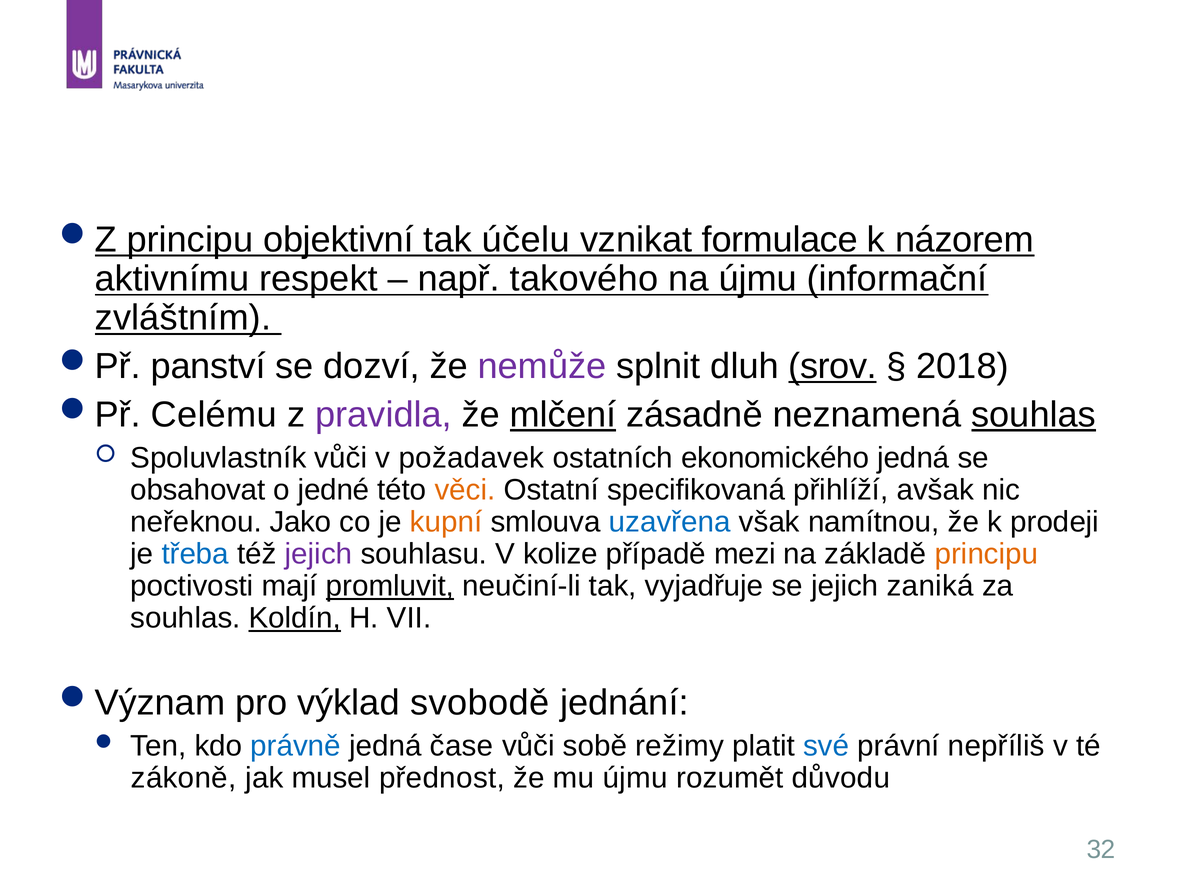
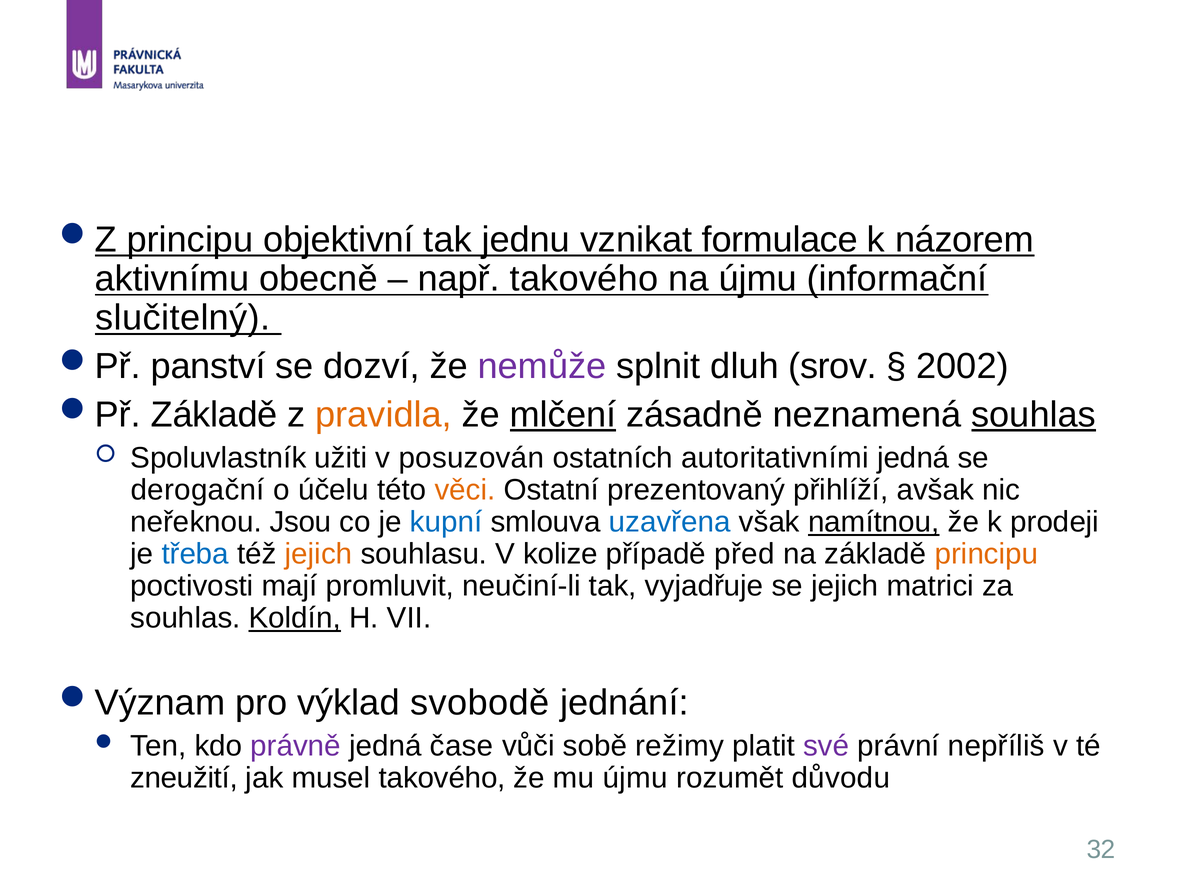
účelu: účelu -> jednu
respekt: respekt -> obecně
zvláštním: zvláštním -> slučitelný
srov underline: present -> none
2018: 2018 -> 2002
Celému at (214, 415): Celému -> Základě
pravidla colour: purple -> orange
Spoluvlastník vůči: vůči -> užiti
požadavek: požadavek -> posuzován
ekonomického: ekonomického -> autoritativními
obsahovat: obsahovat -> derogační
jedné: jedné -> účelu
specifikovaná: specifikovaná -> prezentovaný
Jako: Jako -> Jsou
kupní colour: orange -> blue
namítnou underline: none -> present
jejich at (319, 554) colour: purple -> orange
mezi: mezi -> před
promluvit underline: present -> none
zaniká: zaniká -> matrici
právně colour: blue -> purple
své colour: blue -> purple
zákoně: zákoně -> zneužití
musel přednost: přednost -> takového
